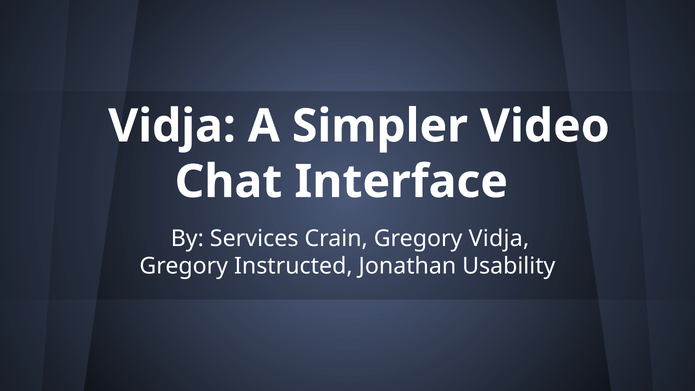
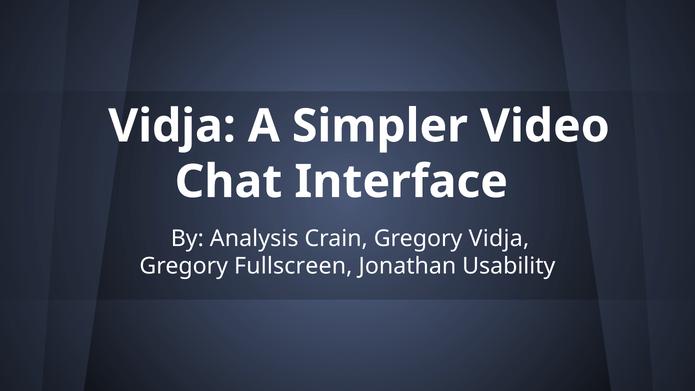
Services: Services -> Analysis
Instructed: Instructed -> Fullscreen
